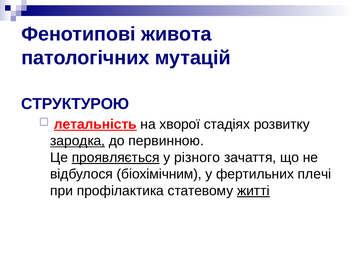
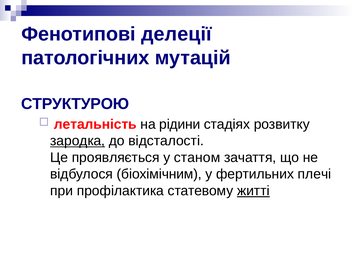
живота: живота -> делеції
летальність underline: present -> none
хворої: хворої -> рідини
первинною: первинною -> відсталості
проявляється underline: present -> none
різного: різного -> станом
